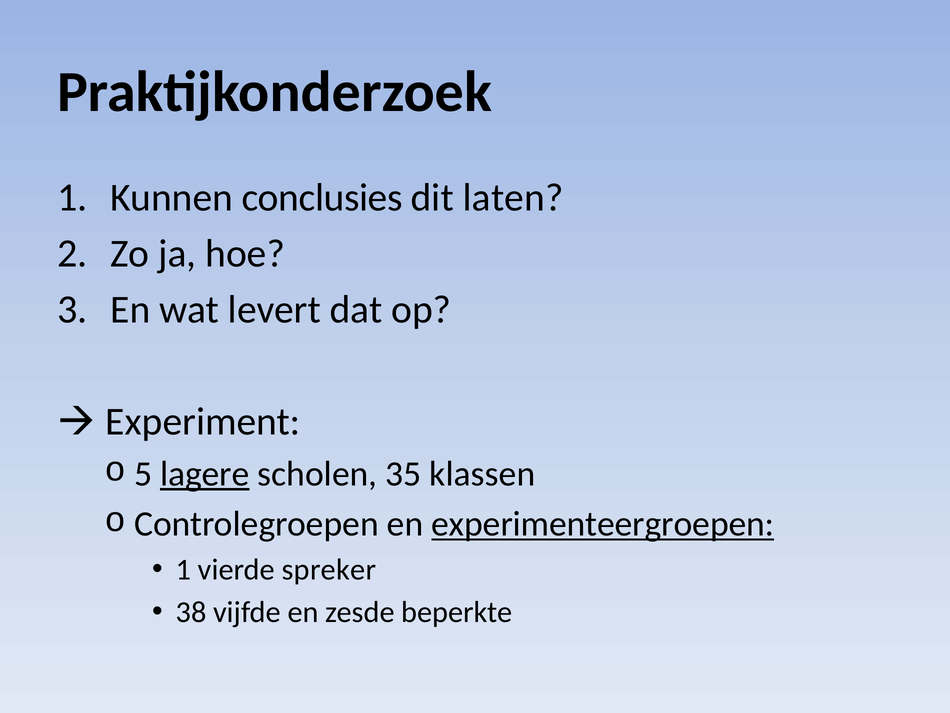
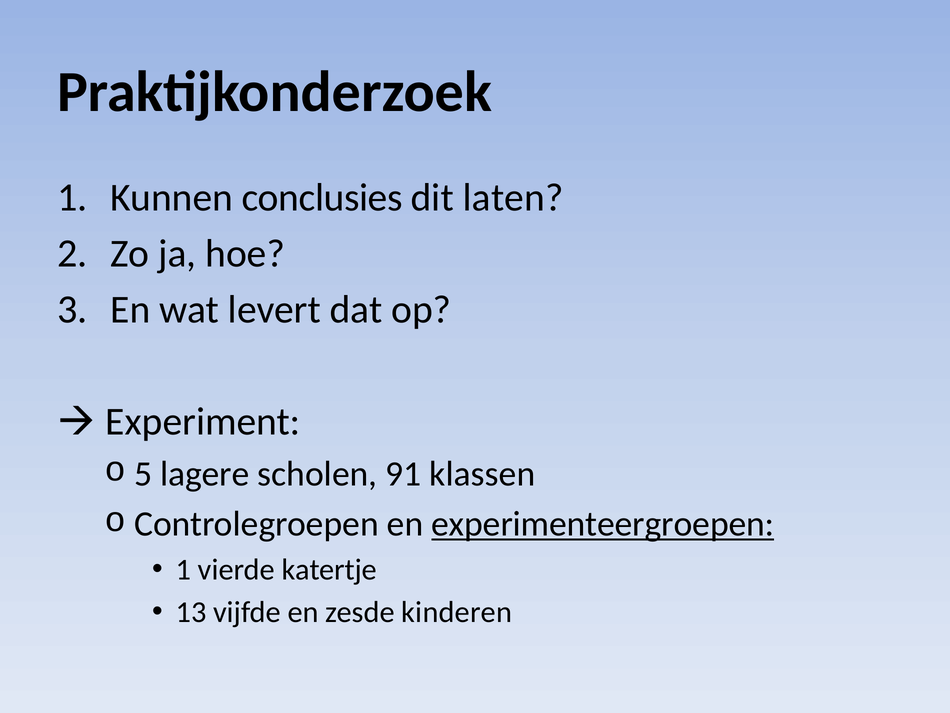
lagere underline: present -> none
35: 35 -> 91
spreker: spreker -> katertje
38: 38 -> 13
beperkte: beperkte -> kinderen
